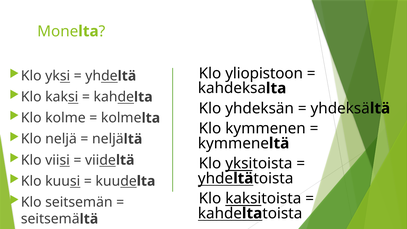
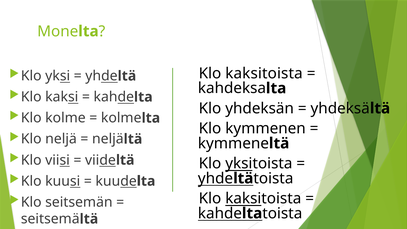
yliopistoon at (264, 73): yliopistoon -> kaksitoista
